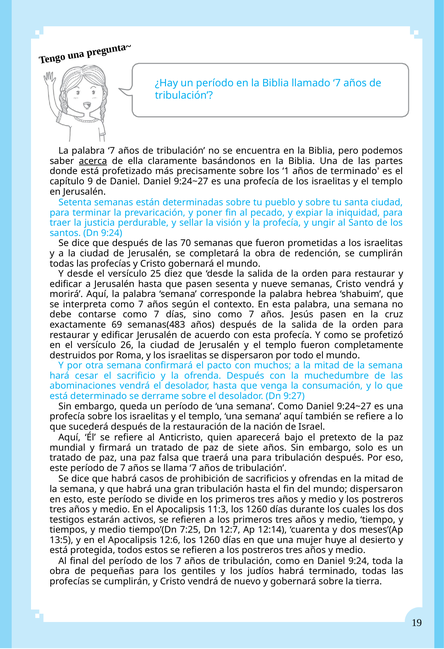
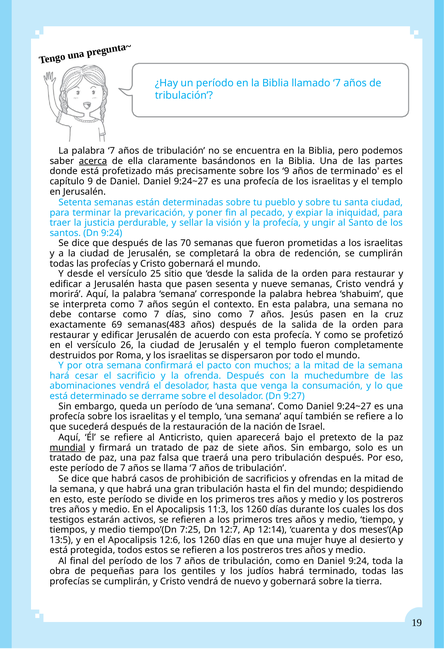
los 1: 1 -> 9
diez: diez -> sitio
mundial underline: none -> present
una para: para -> pero
mundo dispersaron: dispersaron -> despidiendo
